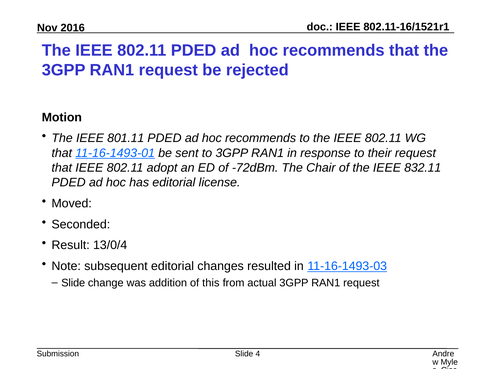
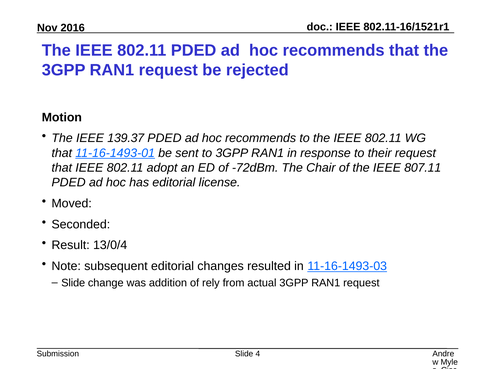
801.11: 801.11 -> 139.37
832.11: 832.11 -> 807.11
this: this -> rely
